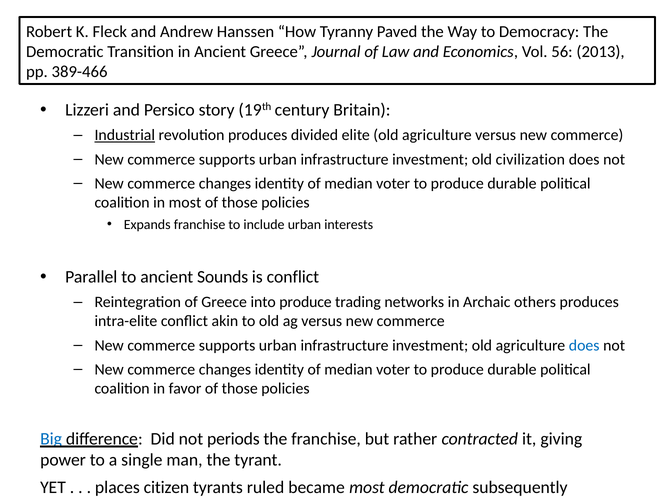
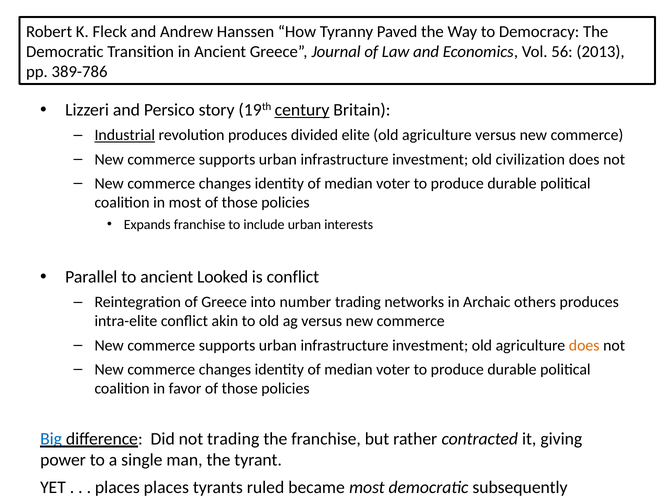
389-466: 389-466 -> 389-786
century underline: none -> present
Sounds: Sounds -> Looked
into produce: produce -> number
does at (584, 345) colour: blue -> orange
not periods: periods -> trading
places citizen: citizen -> places
